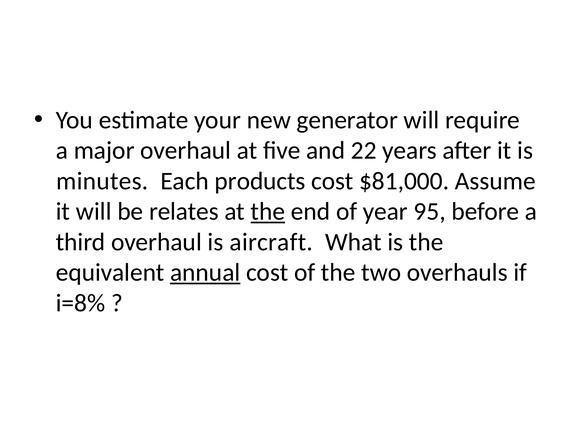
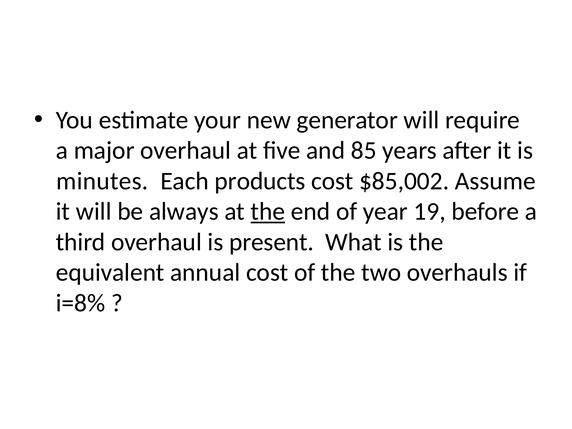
22: 22 -> 85
$81,000: $81,000 -> $85,002
relates: relates -> always
95: 95 -> 19
aircraft: aircraft -> present
annual underline: present -> none
